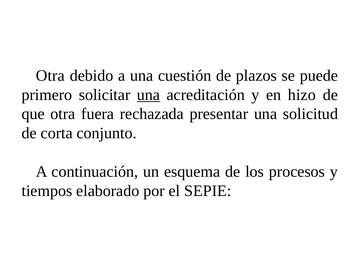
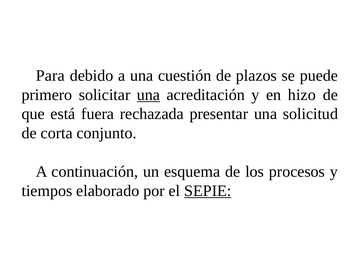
Otra at (50, 76): Otra -> Para
que otra: otra -> está
SEPIE underline: none -> present
